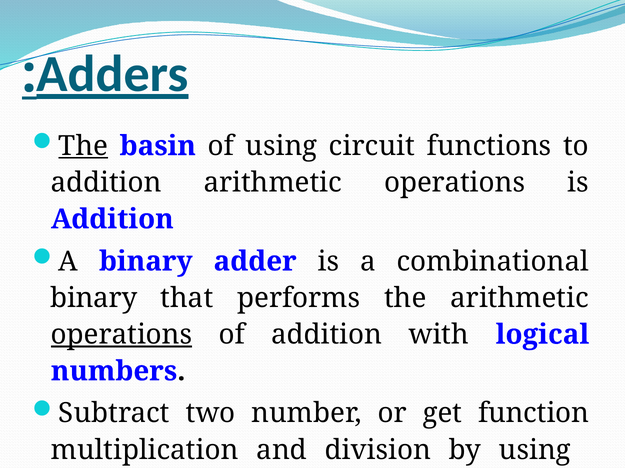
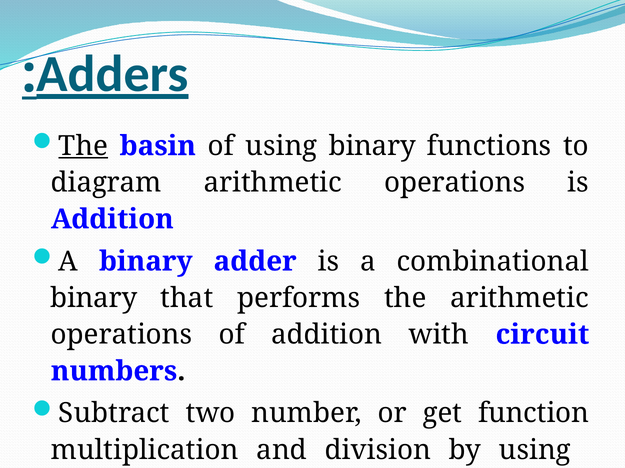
using circuit: circuit -> binary
addition at (106, 183): addition -> diagram
operations at (122, 335) underline: present -> none
logical: logical -> circuit
